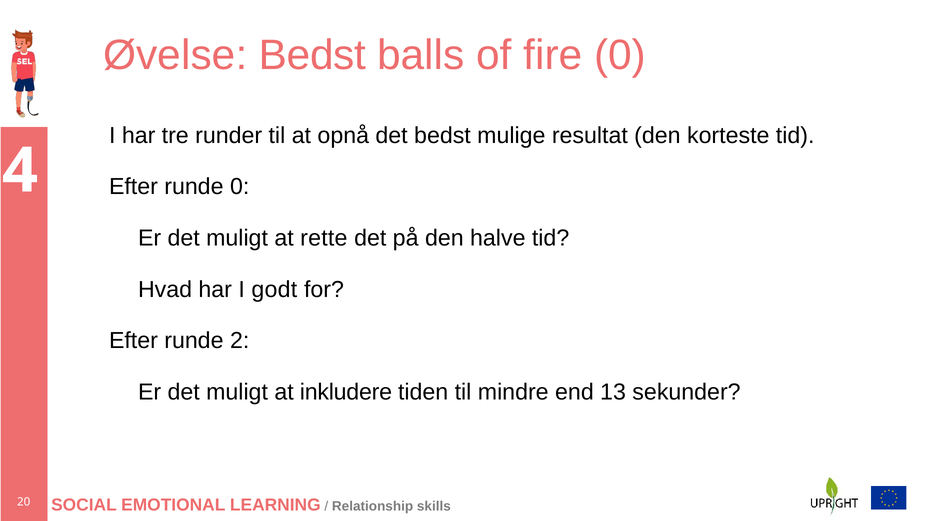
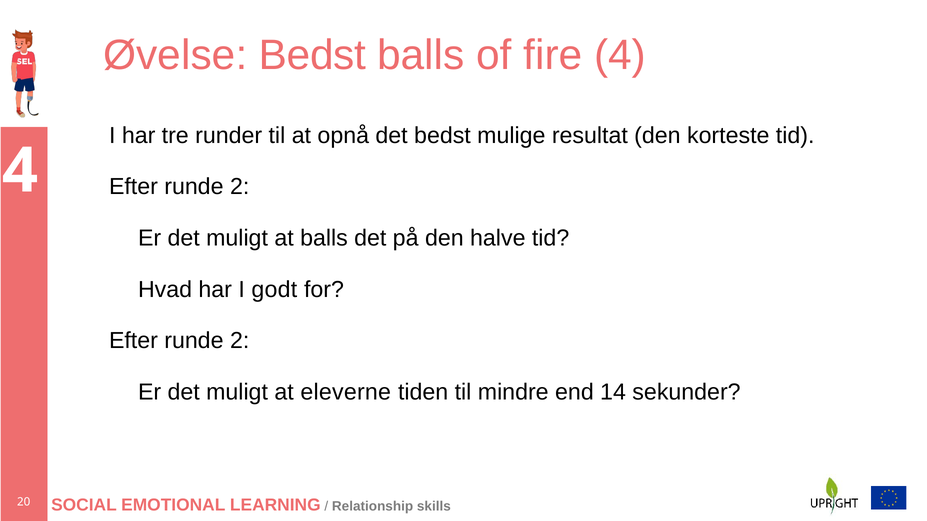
fire 0: 0 -> 4
0 at (240, 187): 0 -> 2
at rette: rette -> balls
inkludere: inkludere -> eleverne
13: 13 -> 14
